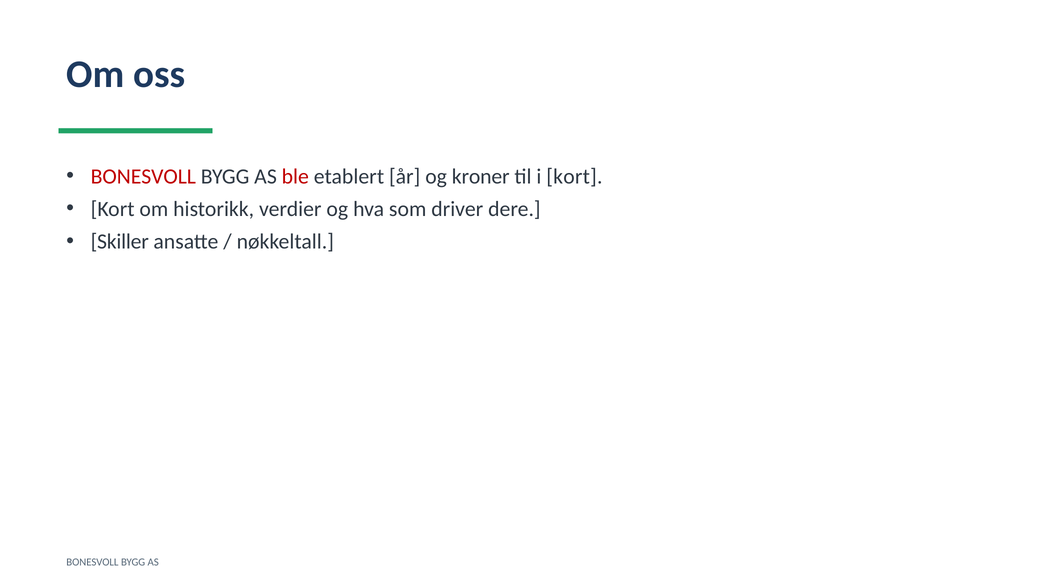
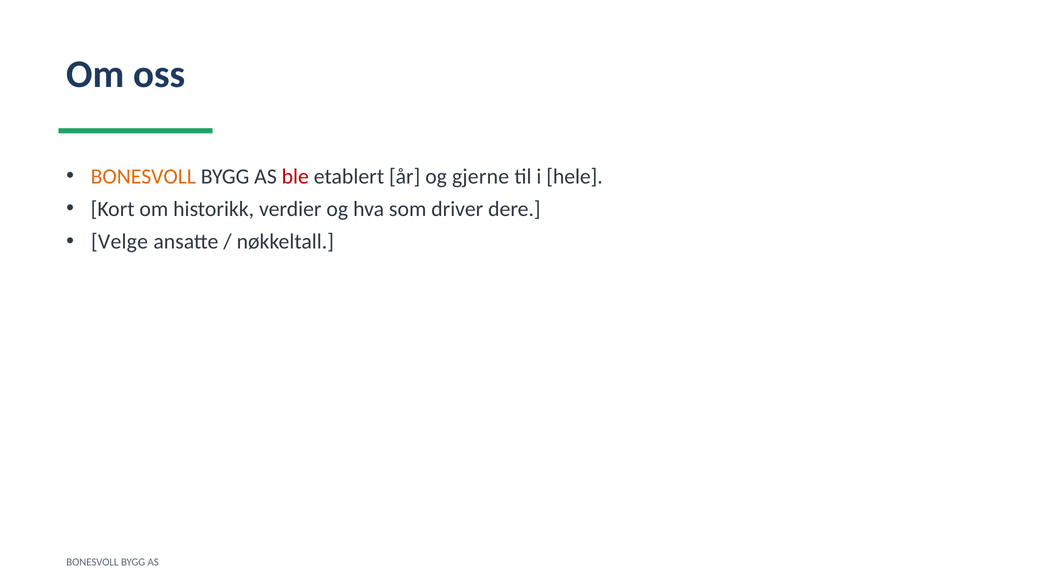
BONESVOLL at (143, 176) colour: red -> orange
kroner: kroner -> gjerne
i kort: kort -> hele
Skiller: Skiller -> Velge
